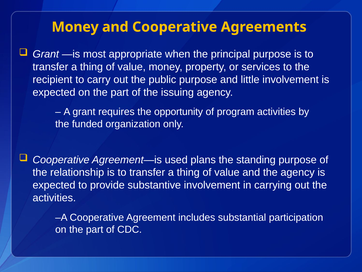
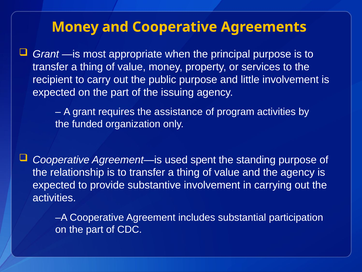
opportunity: opportunity -> assistance
plans: plans -> spent
